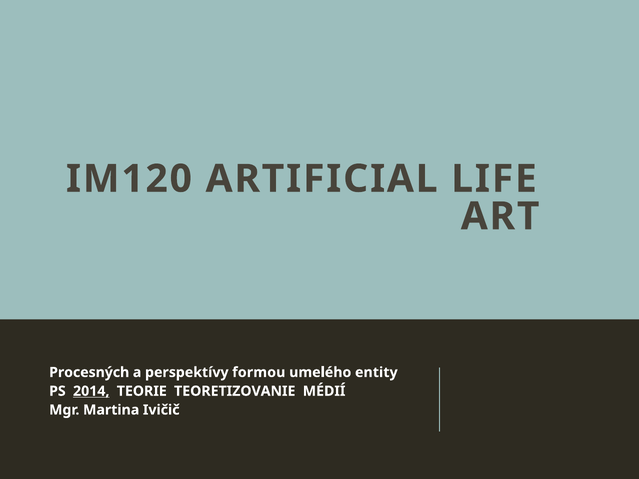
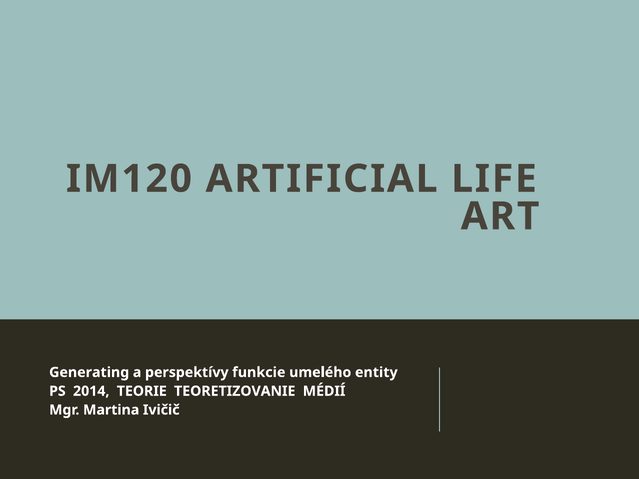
Procesných: Procesných -> Generating
formou: formou -> funkcie
2014 underline: present -> none
